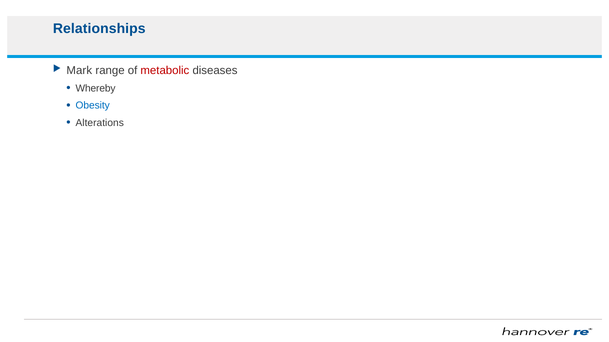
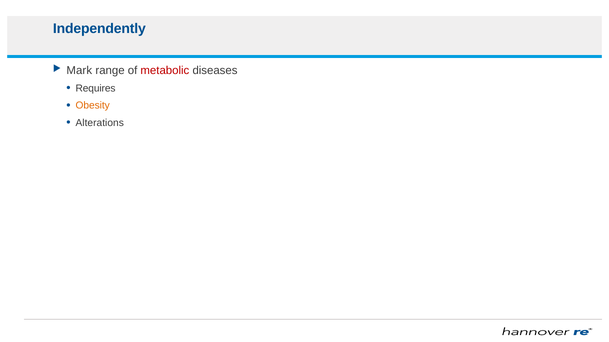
Relationships: Relationships -> Independently
Whereby: Whereby -> Requires
Obesity colour: blue -> orange
